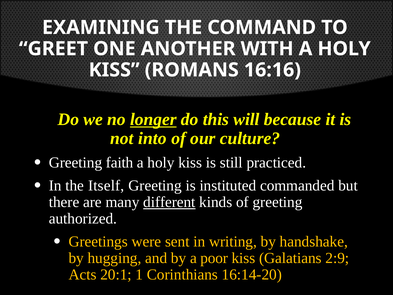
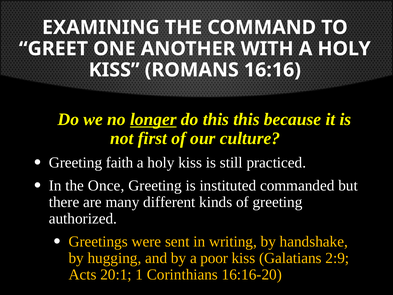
this will: will -> this
into: into -> first
Itself: Itself -> Once
different underline: present -> none
16:14-20: 16:14-20 -> 16:16-20
